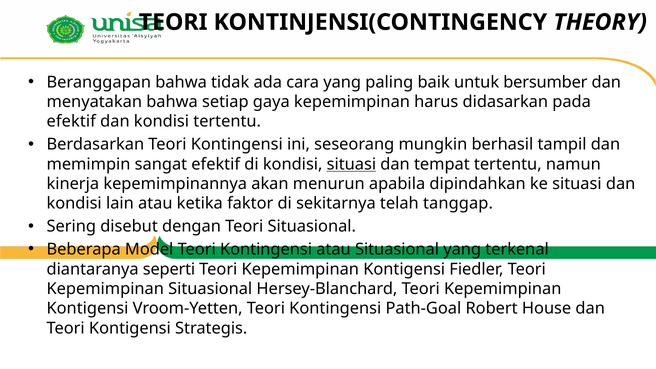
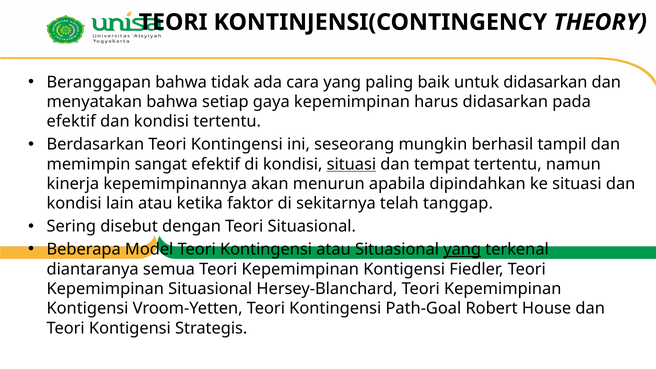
untuk bersumber: bersumber -> didasarkan
yang at (462, 249) underline: none -> present
seperti: seperti -> semua
